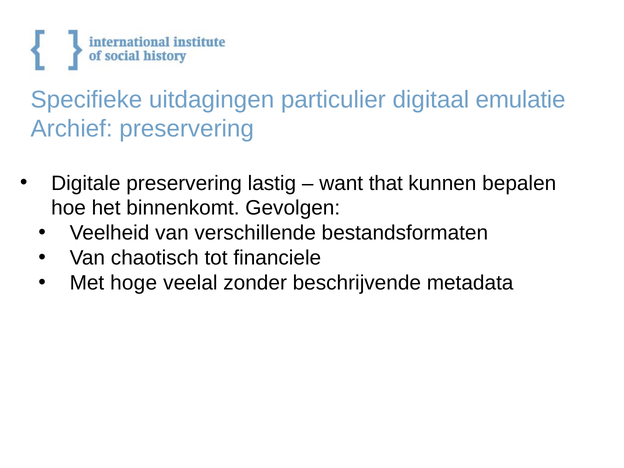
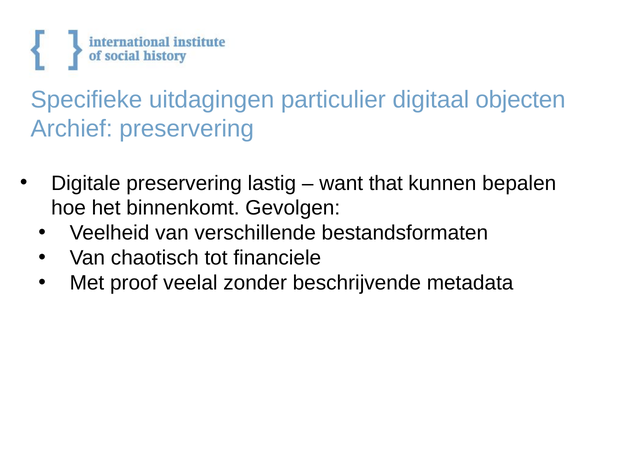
emulatie: emulatie -> objecten
hoge: hoge -> proof
